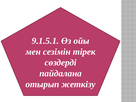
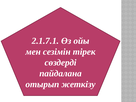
9.1.5.1: 9.1.5.1 -> 2.1.7.1
